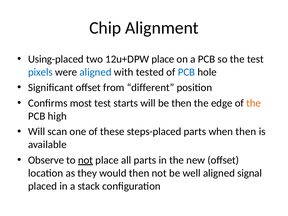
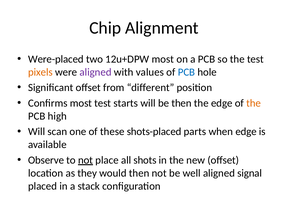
Using-placed: Using-placed -> Were-placed
12u+DPW place: place -> most
pixels colour: blue -> orange
aligned at (96, 72) colour: blue -> purple
tested: tested -> values
steps-placed: steps-placed -> shots-placed
when then: then -> edge
all parts: parts -> shots
